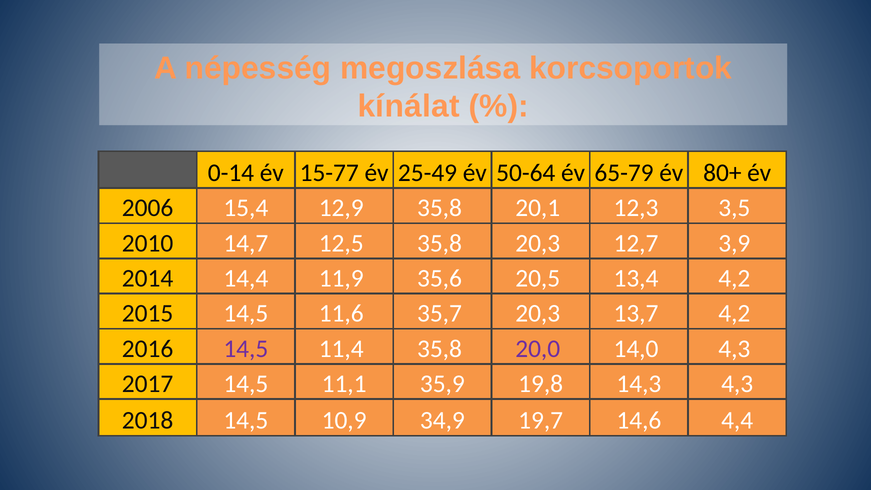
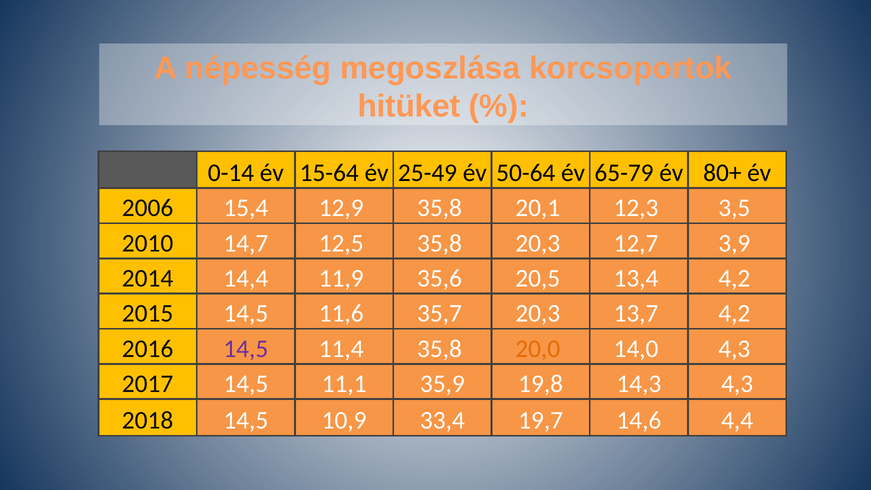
kínálat: kínálat -> hitüket
15-77: 15-77 -> 15-64
20,0 colour: purple -> orange
34,9: 34,9 -> 33,4
